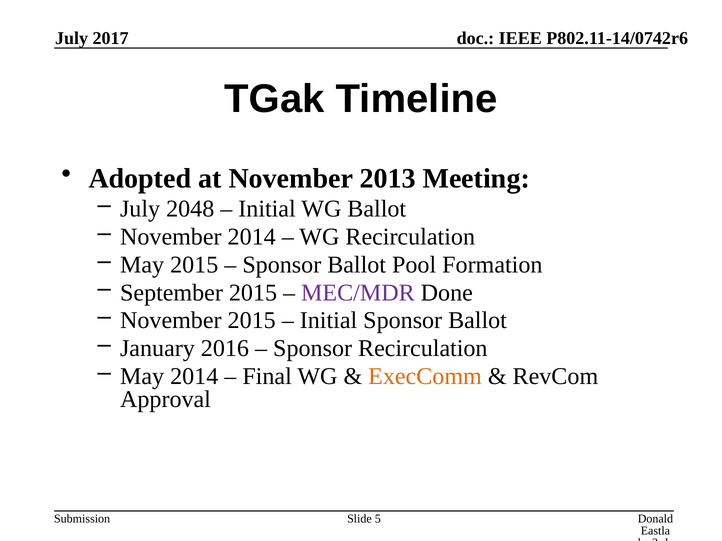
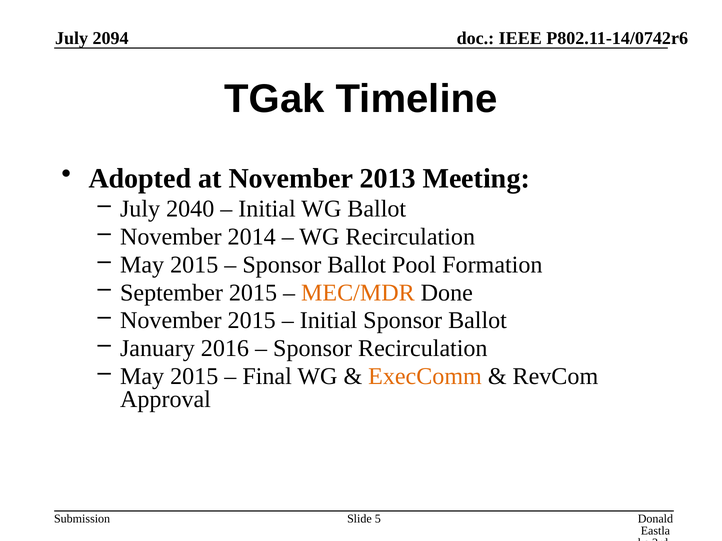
2017: 2017 -> 2094
2048: 2048 -> 2040
MEC/MDR colour: purple -> orange
2014 at (194, 377): 2014 -> 2015
